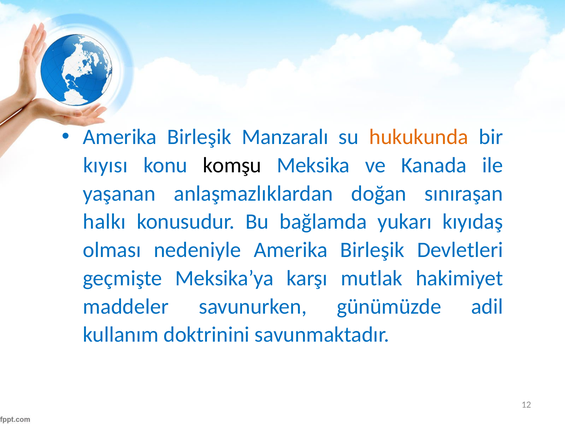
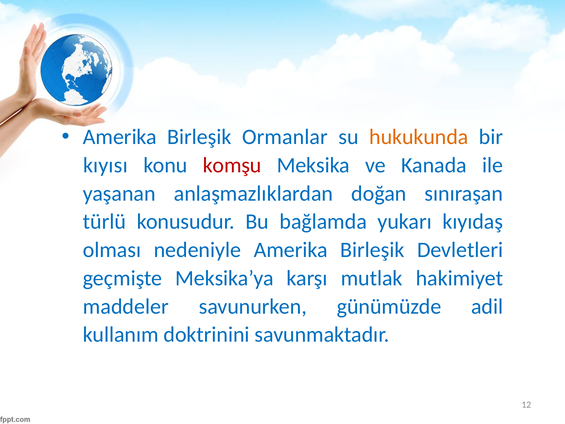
Manzaralı: Manzaralı -> Ormanlar
komşu colour: black -> red
halkı: halkı -> türlü
